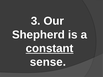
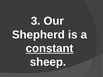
sense: sense -> sheep
